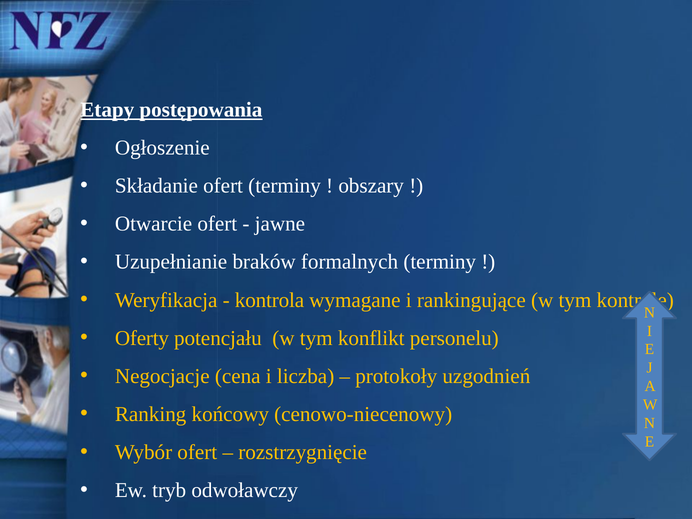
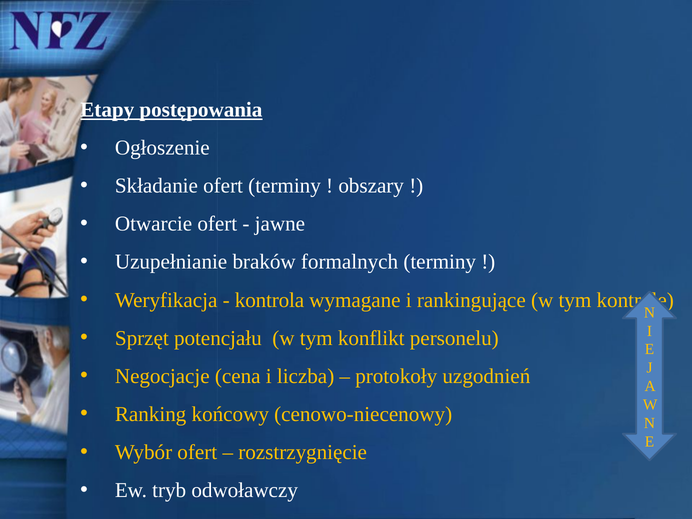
Oferty: Oferty -> Sprzęt
